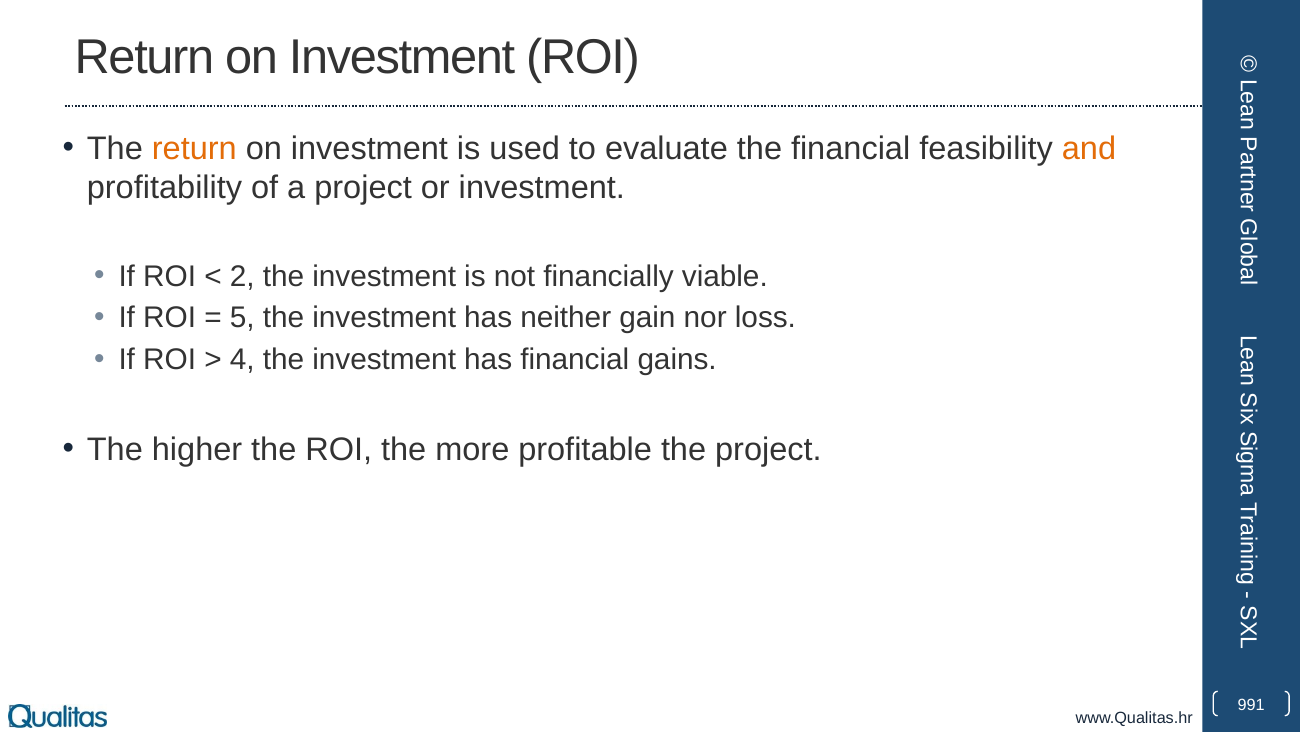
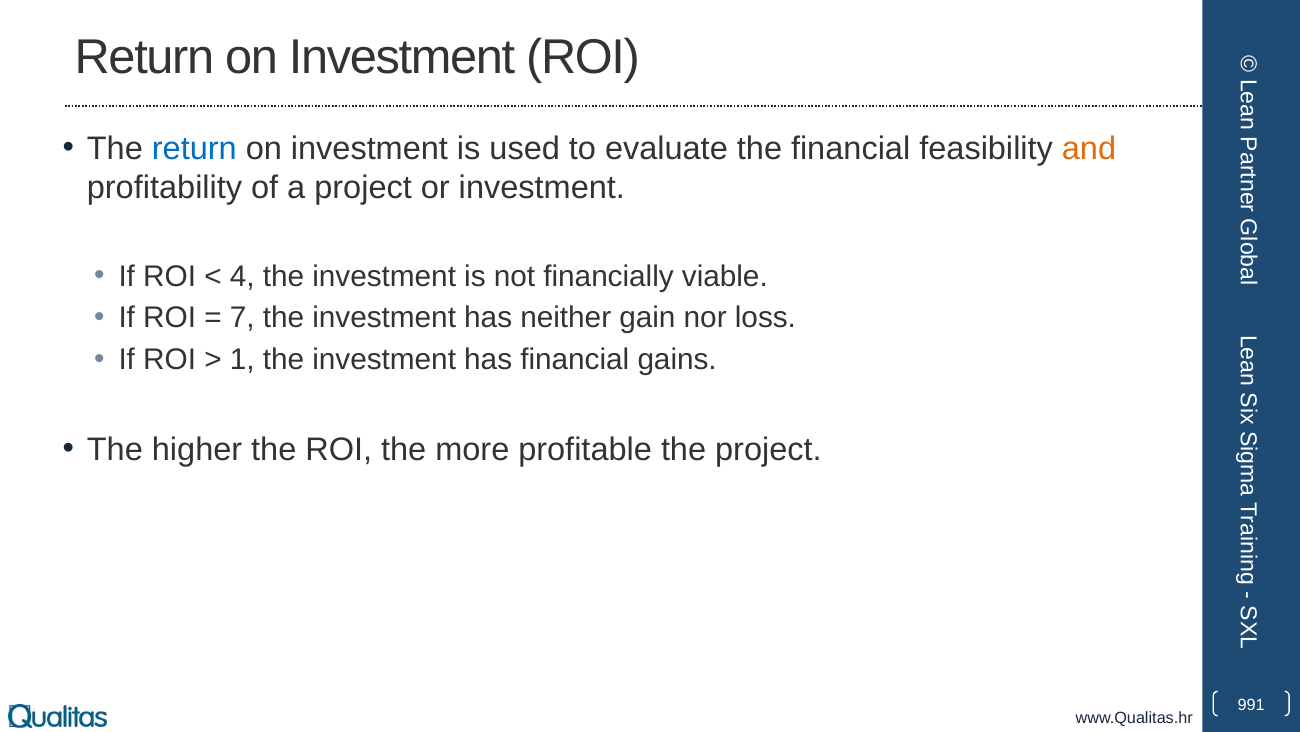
return at (194, 149) colour: orange -> blue
2: 2 -> 4
5: 5 -> 7
4: 4 -> 1
